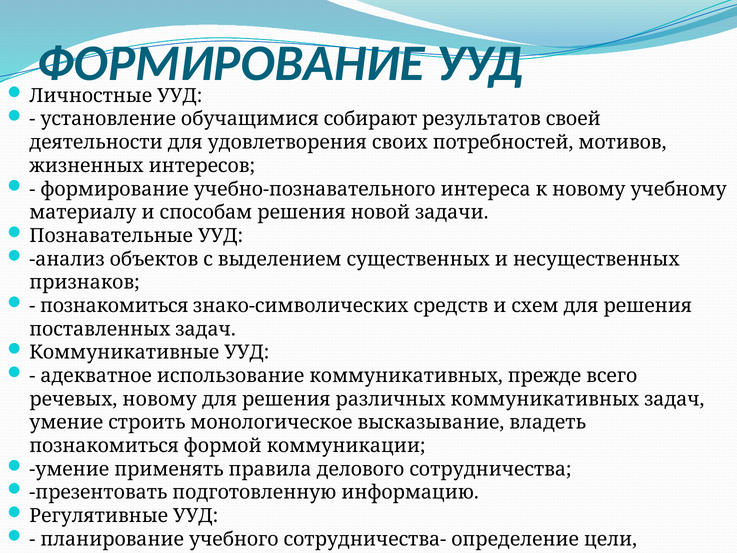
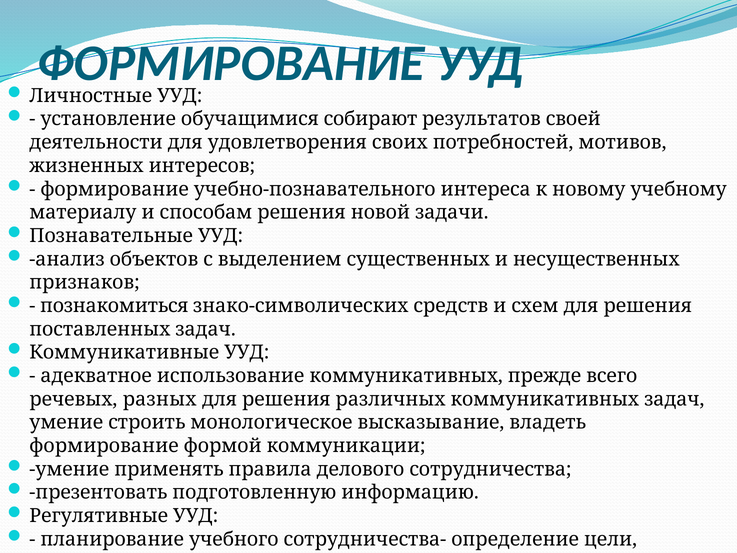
речевых новому: новому -> разных
познакомиться at (104, 446): познакомиться -> формирование
